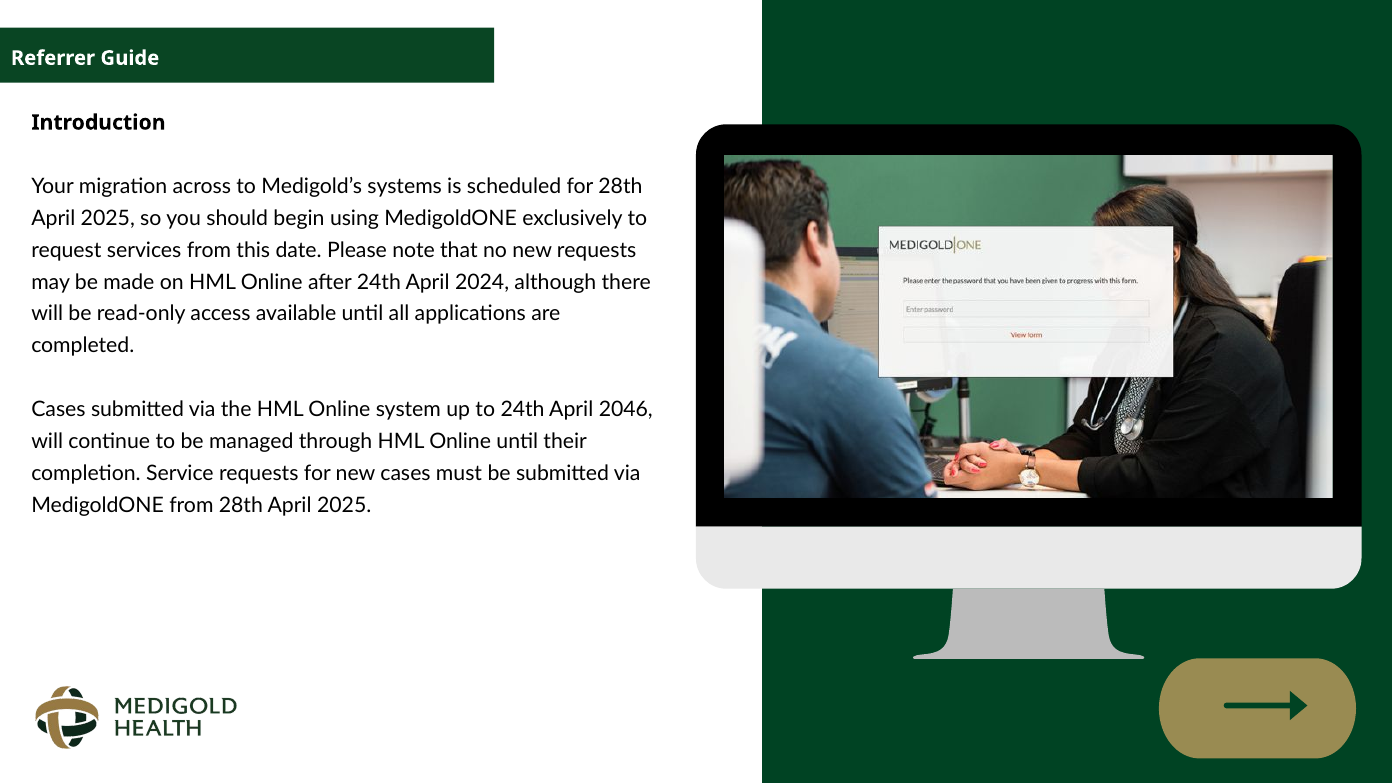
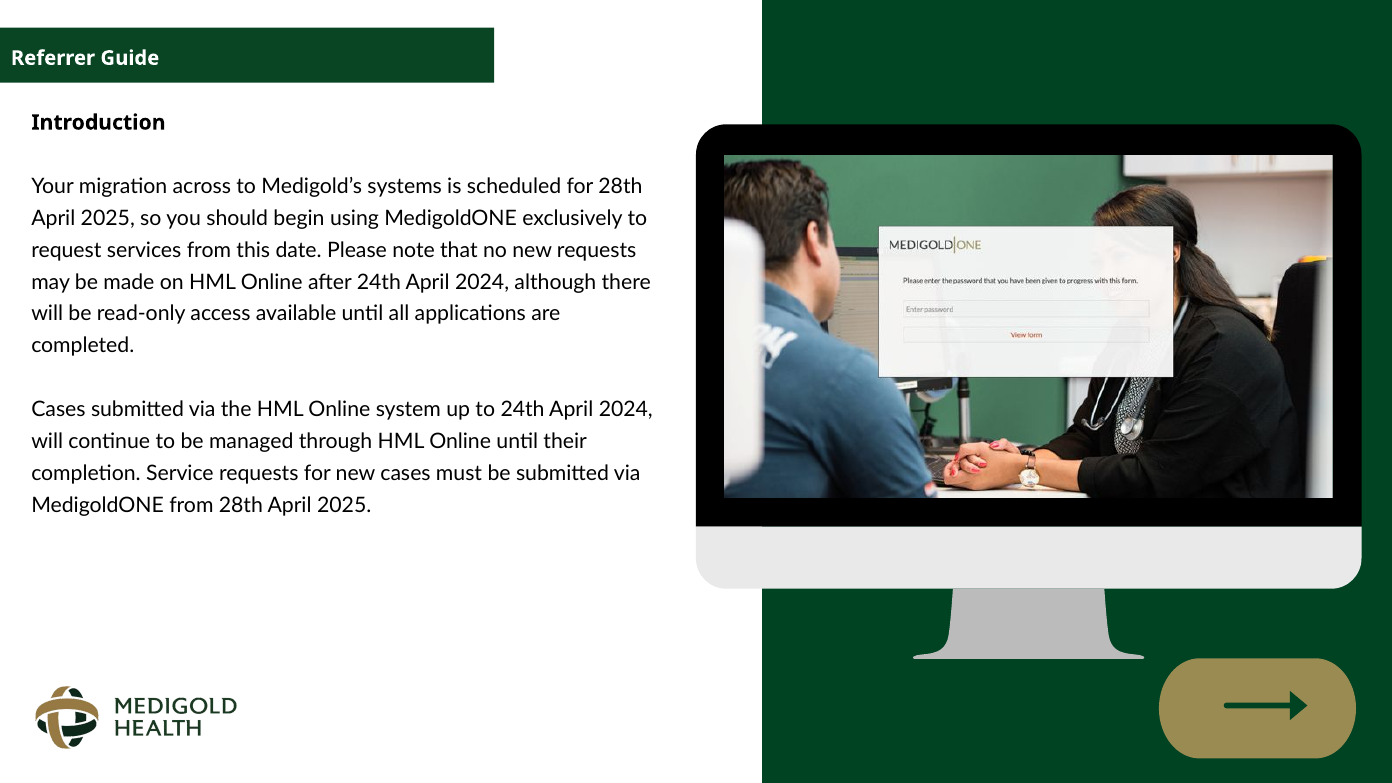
to 24th April 2046: 2046 -> 2024
